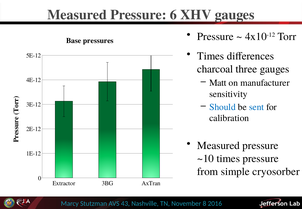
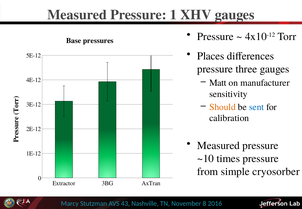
6: 6 -> 1
Times at (211, 56): Times -> Places
charcoal at (215, 69): charcoal -> pressure
Should colour: blue -> orange
